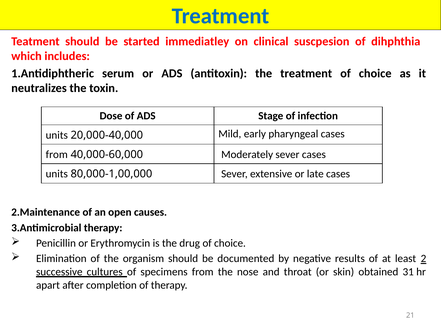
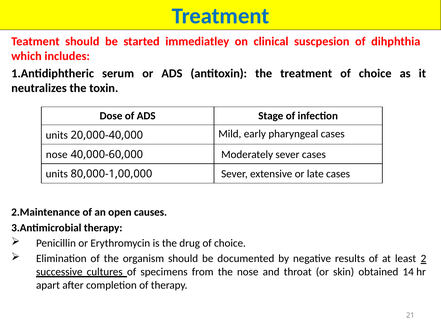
from at (57, 154): from -> nose
31: 31 -> 14
